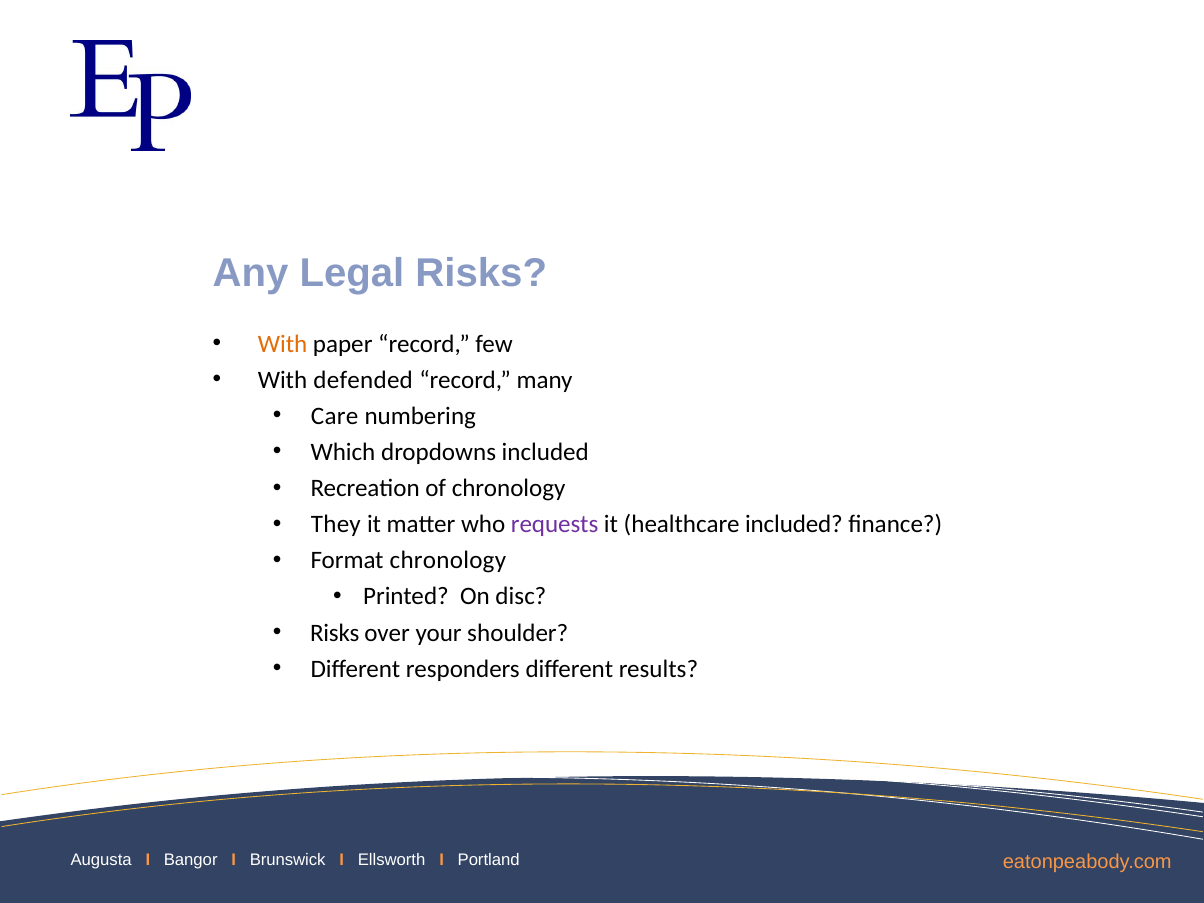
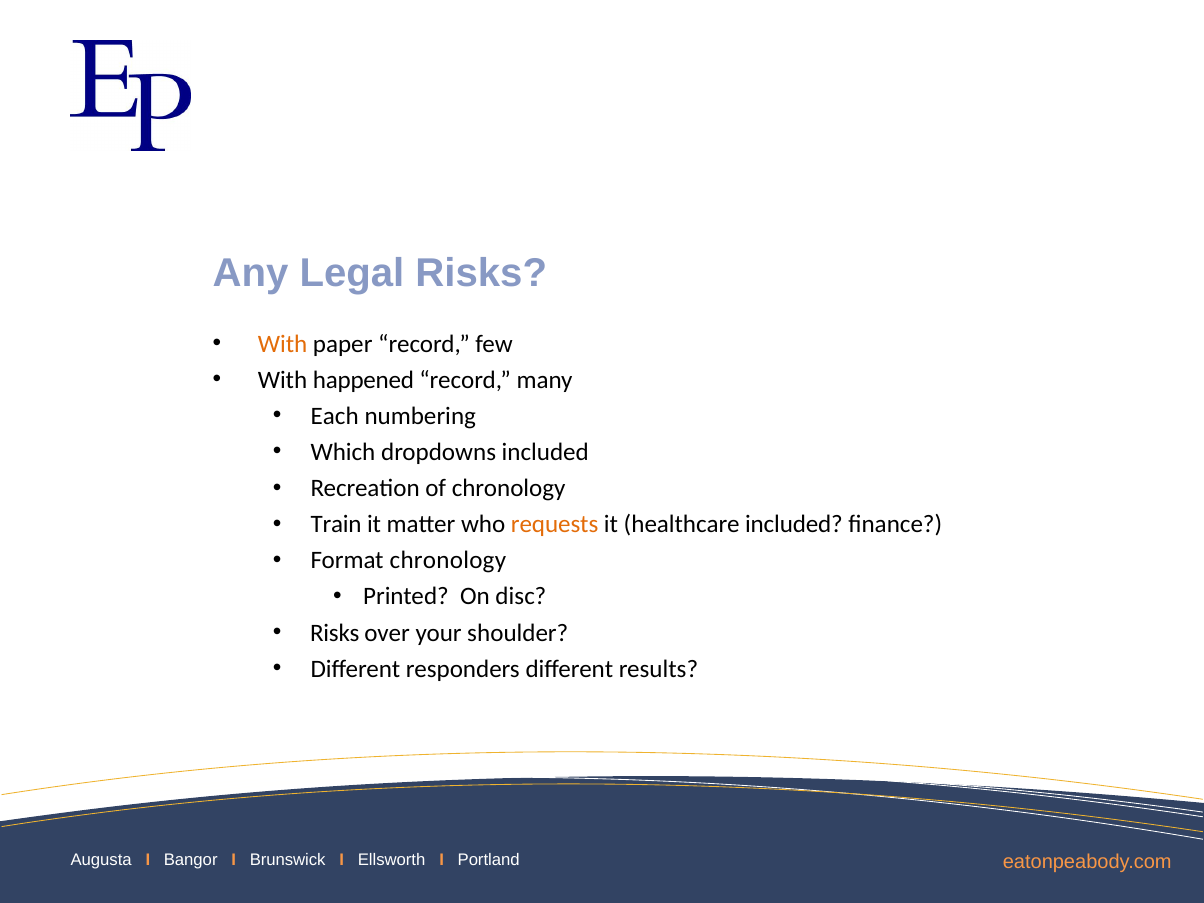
defended: defended -> happened
Care: Care -> Each
They: They -> Train
requests colour: purple -> orange
